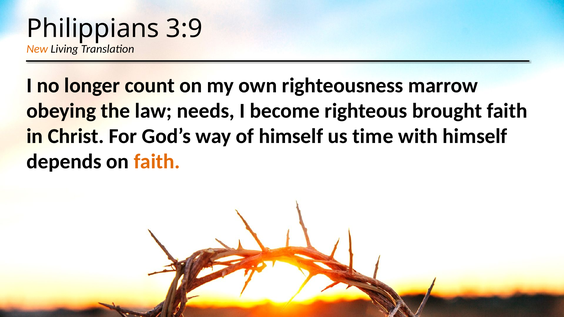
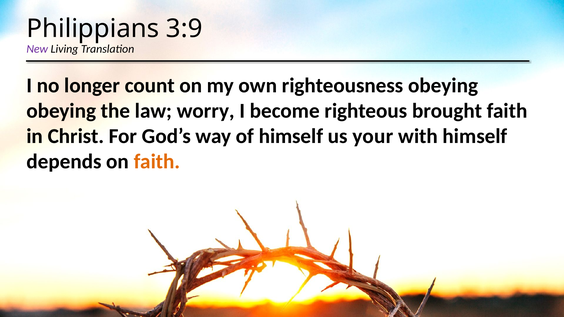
New colour: orange -> purple
righteousness marrow: marrow -> obeying
needs: needs -> worry
time: time -> your
